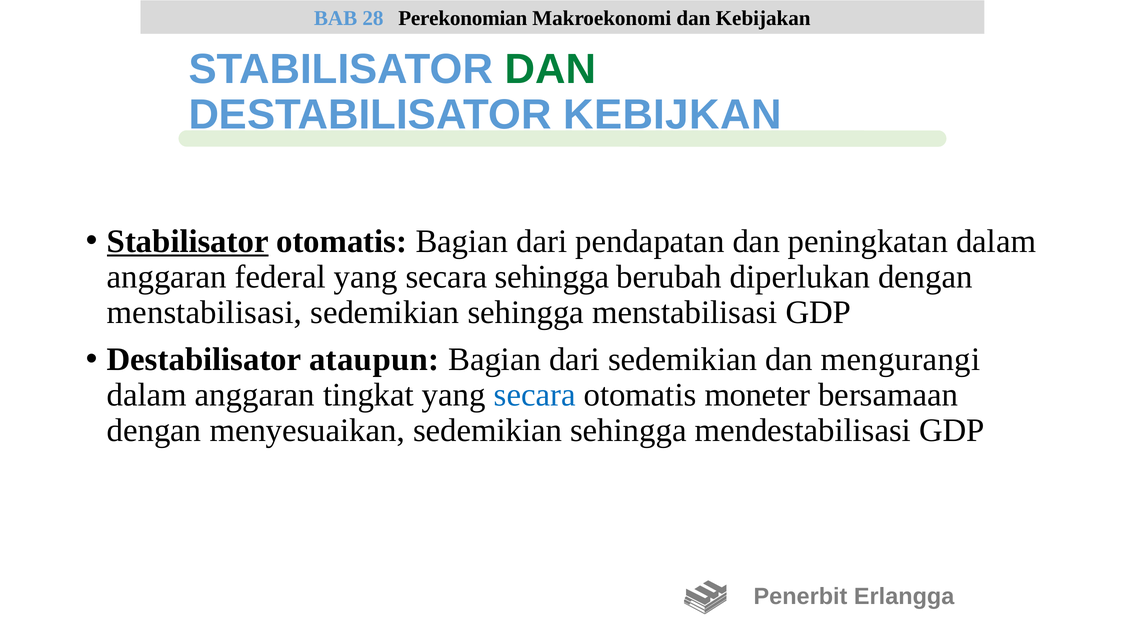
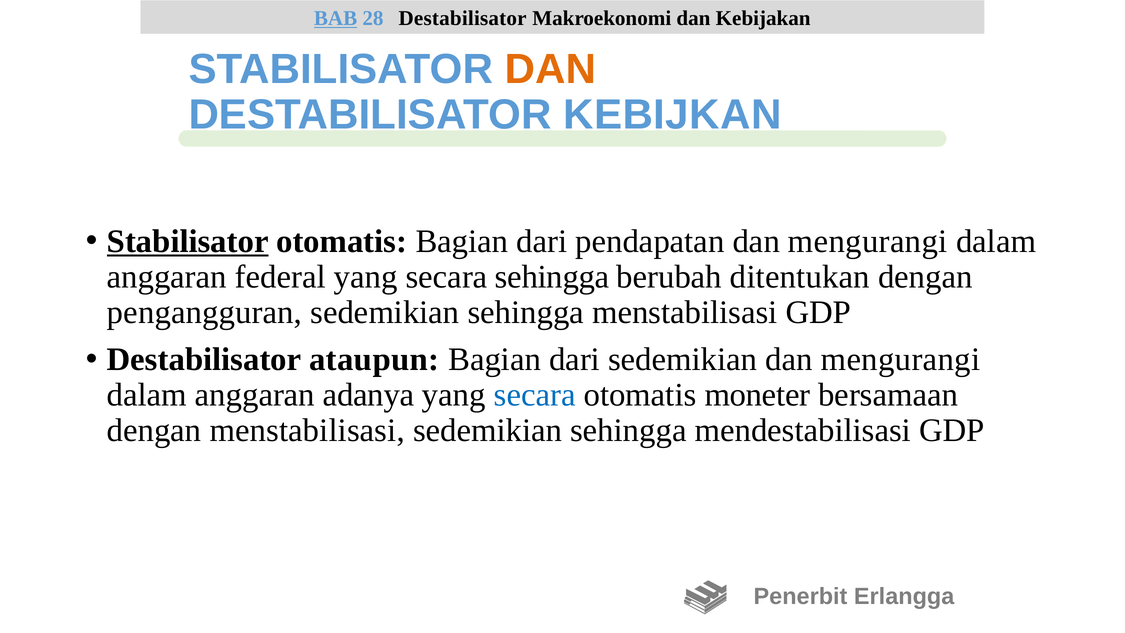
BAB underline: none -> present
28 Perekonomian: Perekonomian -> Destabilisator
DAN at (550, 69) colour: green -> orange
pendapatan dan peningkatan: peningkatan -> mengurangi
diperlukan: diperlukan -> ditentukan
menstabilisasi at (204, 312): menstabilisasi -> pengangguran
tingkat: tingkat -> adanya
dengan menyesuaikan: menyesuaikan -> menstabilisasi
